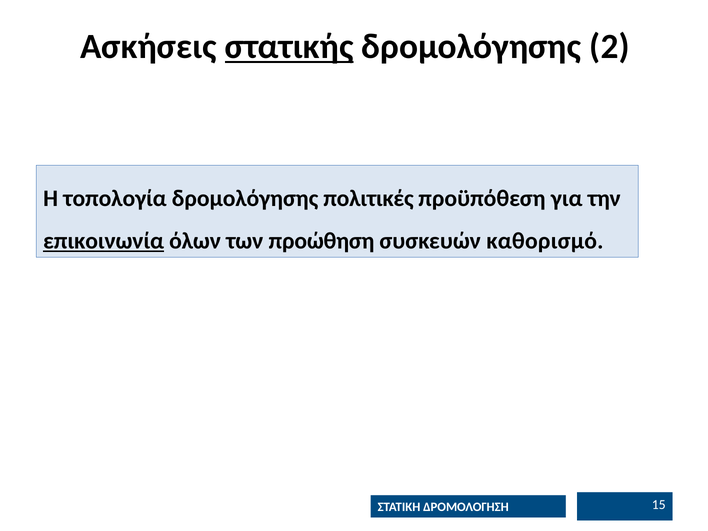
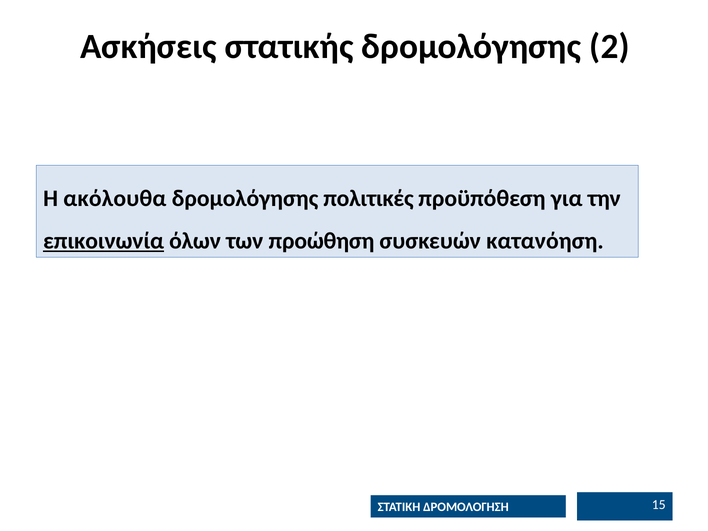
στατικής underline: present -> none
τοπολογία: τοπολογία -> ακόλουθα
καθορισμό: καθορισμό -> κατανόηση
